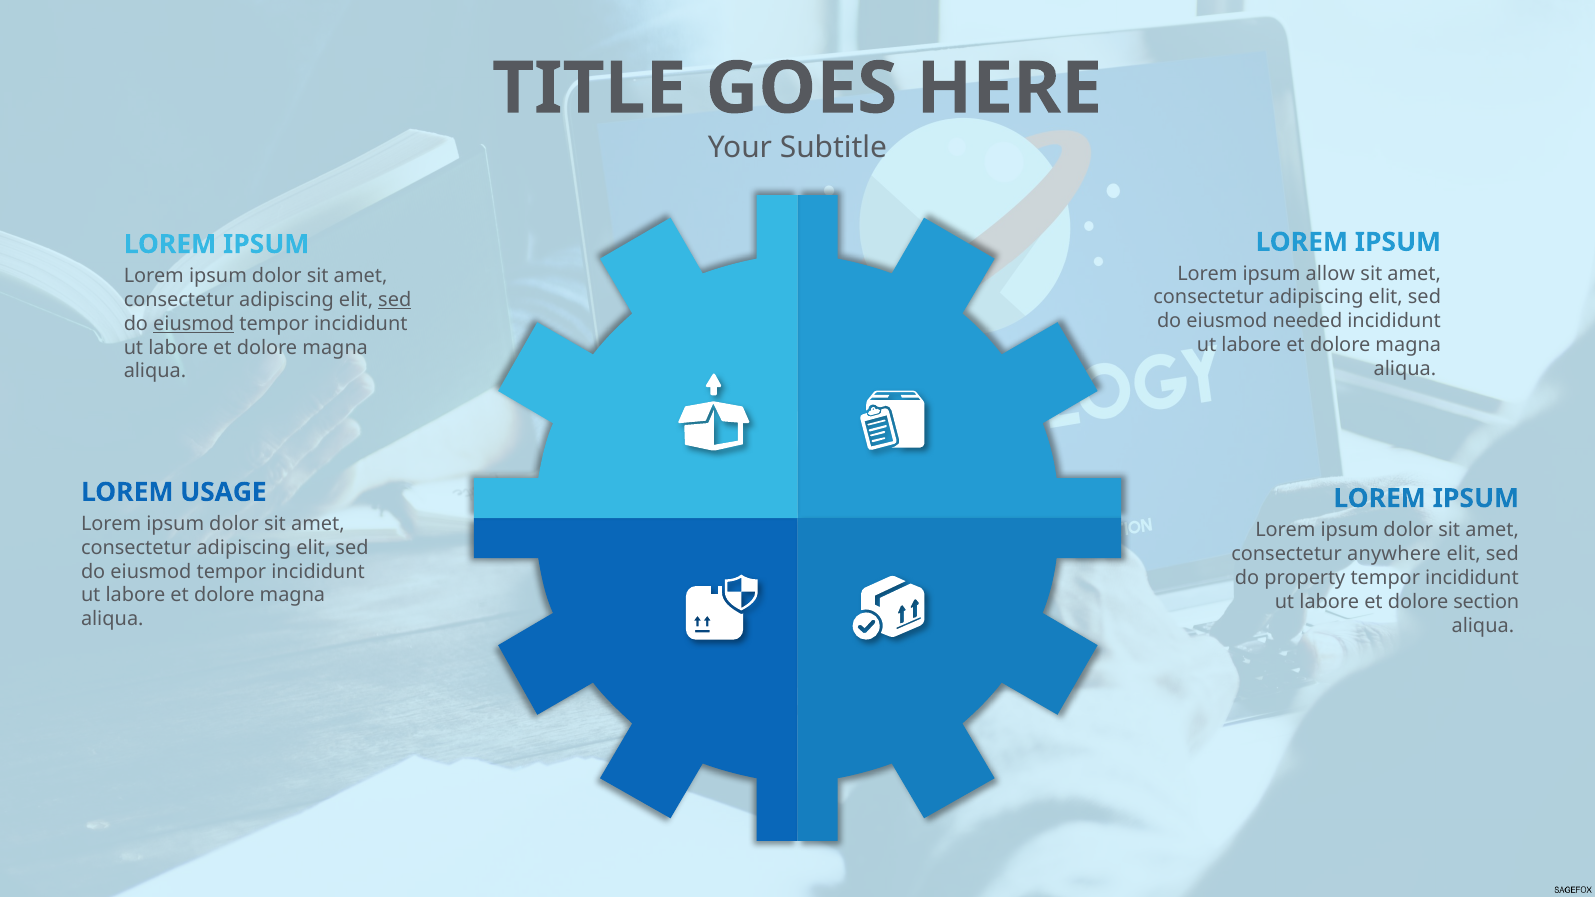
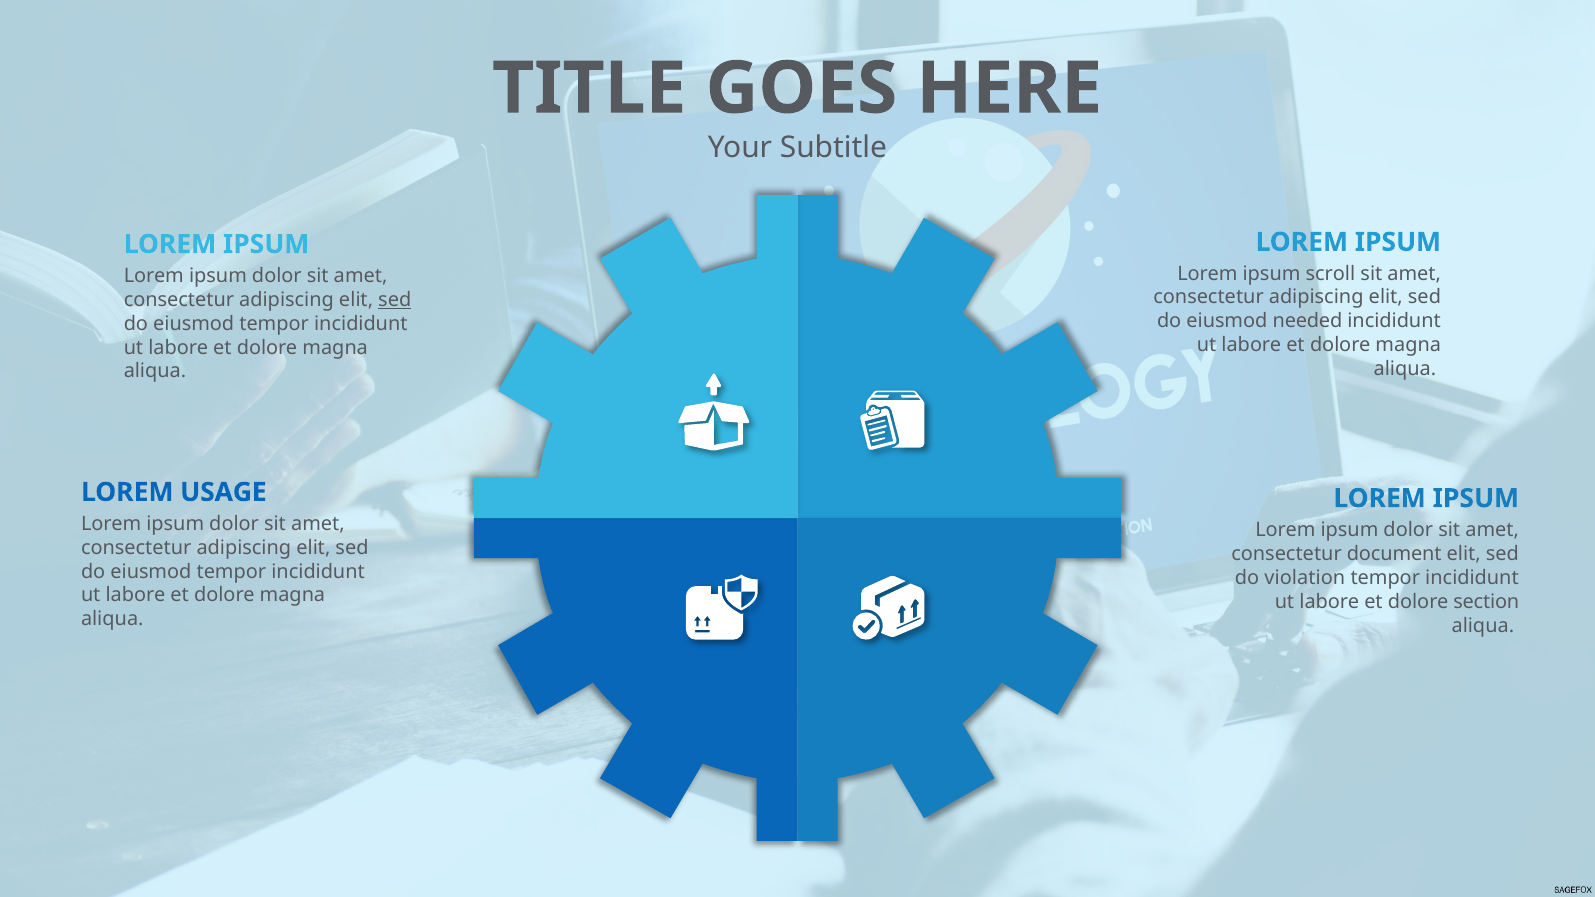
allow: allow -> scroll
eiusmod at (194, 324) underline: present -> none
anywhere: anywhere -> document
property: property -> violation
